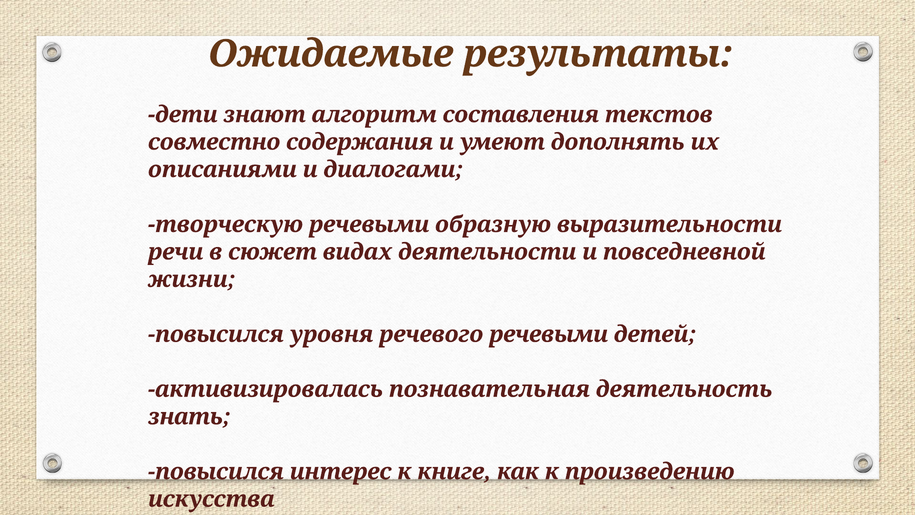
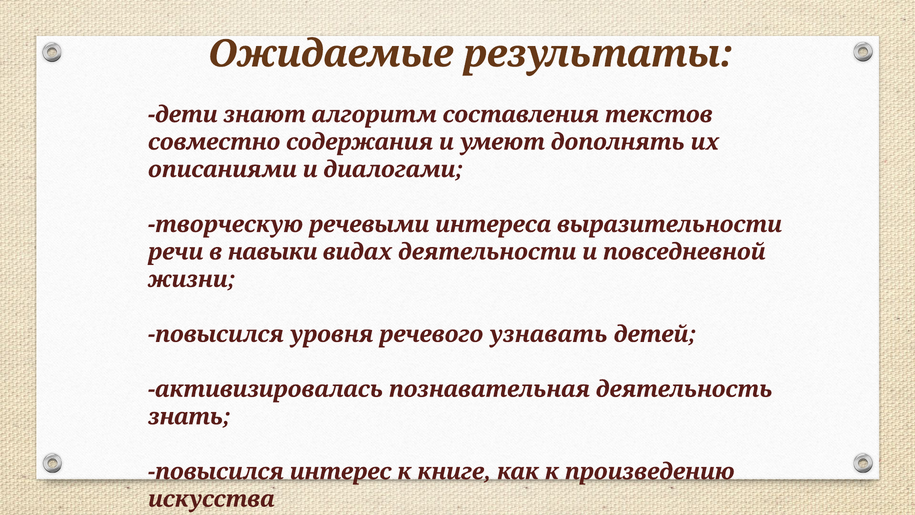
образную: образную -> интереса
сюжет: сюжет -> навыки
речевого речевыми: речевыми -> узнавать
